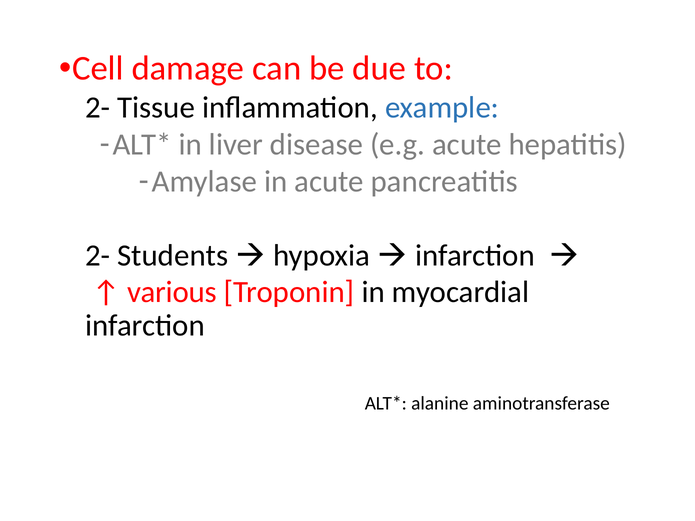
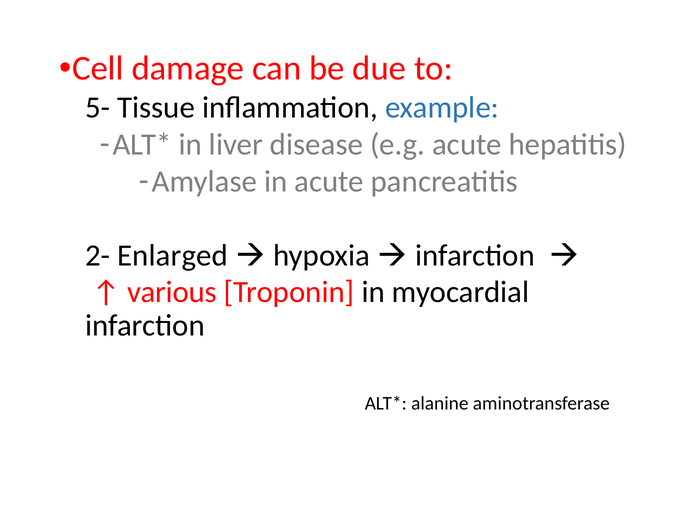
2- at (98, 107): 2- -> 5-
Students: Students -> Enlarged
